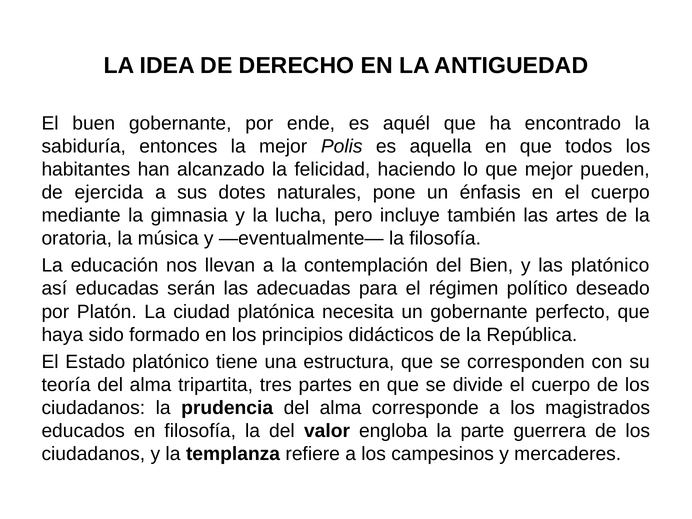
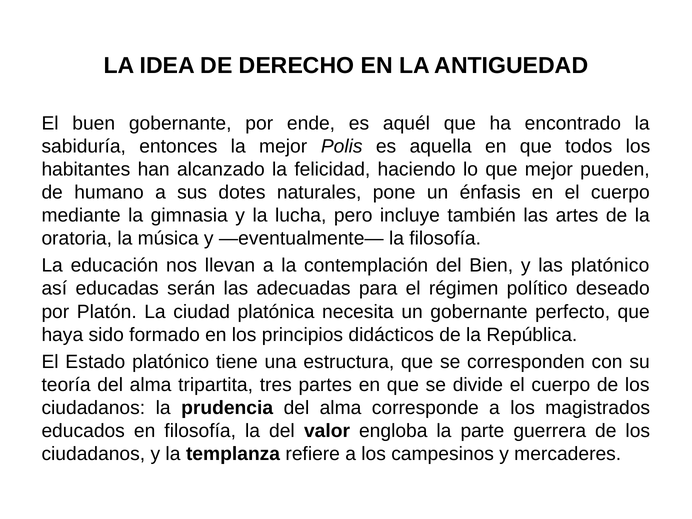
ejercida: ejercida -> humano
